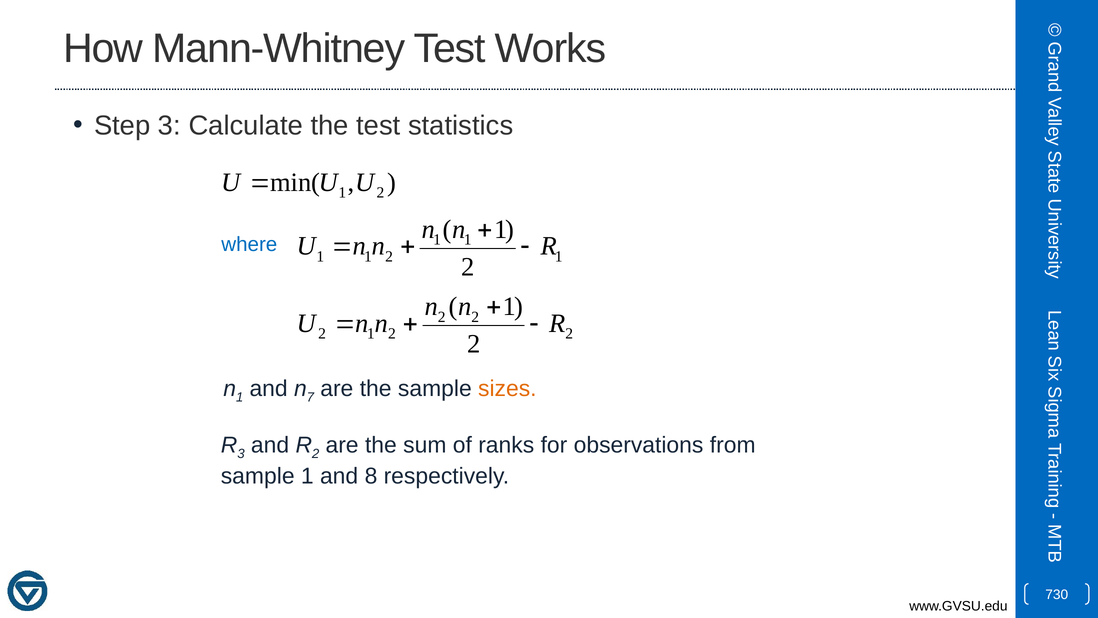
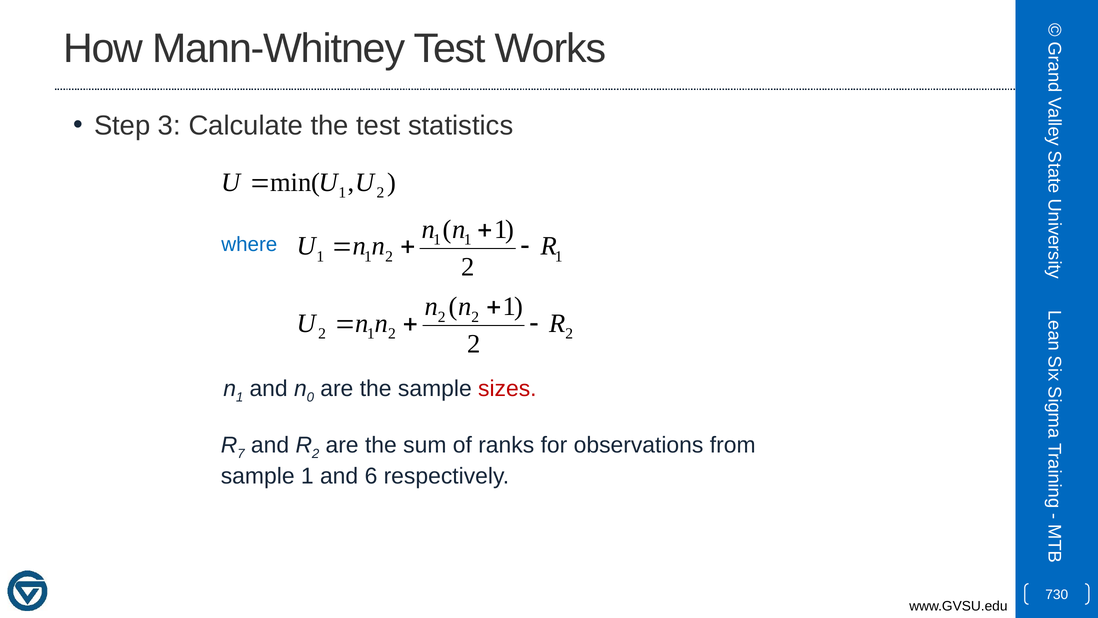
7: 7 -> 0
sizes colour: orange -> red
3 at (241, 454): 3 -> 7
8: 8 -> 6
